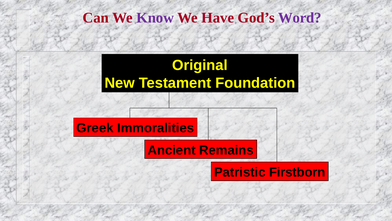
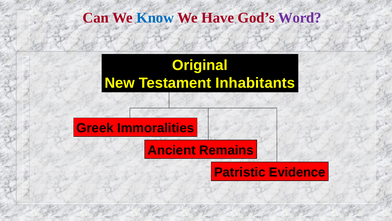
Know colour: purple -> blue
Foundation: Foundation -> Inhabitants
Firstborn: Firstborn -> Evidence
